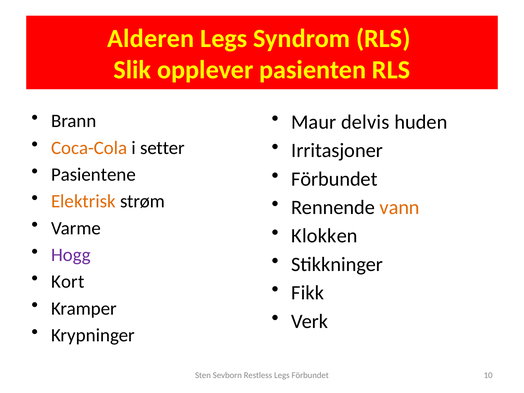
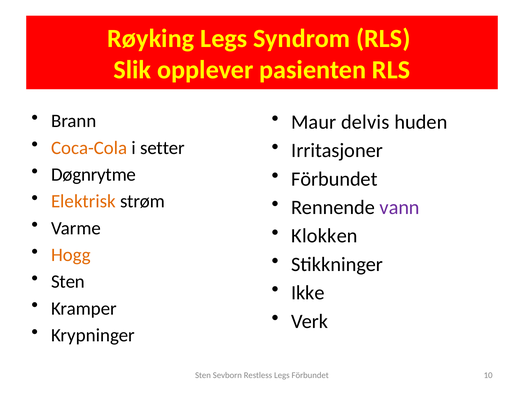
Alderen: Alderen -> Røyking
Pasientene: Pasientene -> Døgnrytme
vann colour: orange -> purple
Hogg colour: purple -> orange
Kort at (68, 282): Kort -> Sten
Fikk: Fikk -> Ikke
